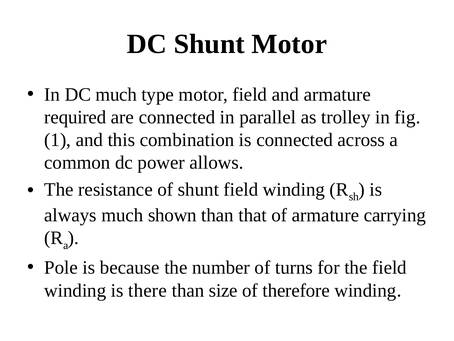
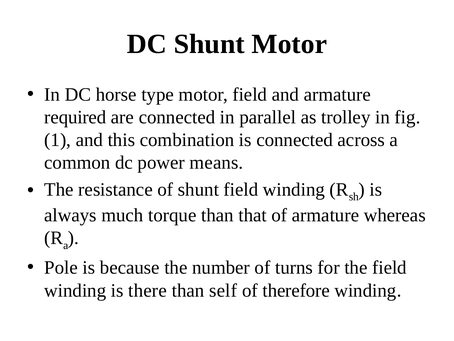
DC much: much -> horse
allows: allows -> means
shown: shown -> torque
carrying: carrying -> whereas
size: size -> self
